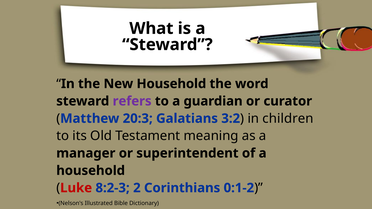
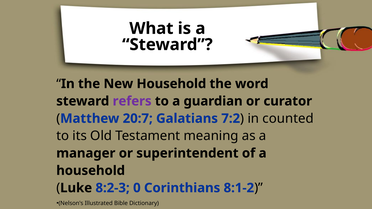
20:3: 20:3 -> 20:7
3:2: 3:2 -> 7:2
children: children -> counted
Luke colour: red -> black
2: 2 -> 0
0:1-2: 0:1-2 -> 8:1-2
